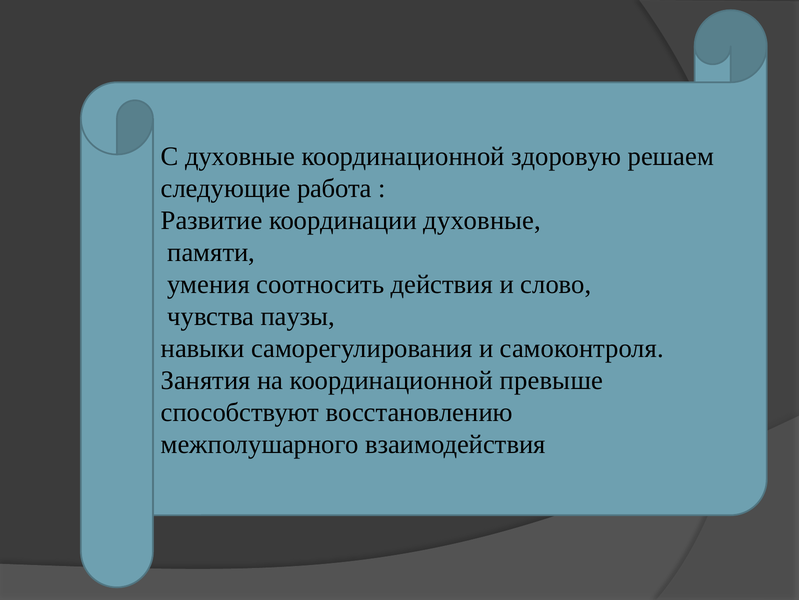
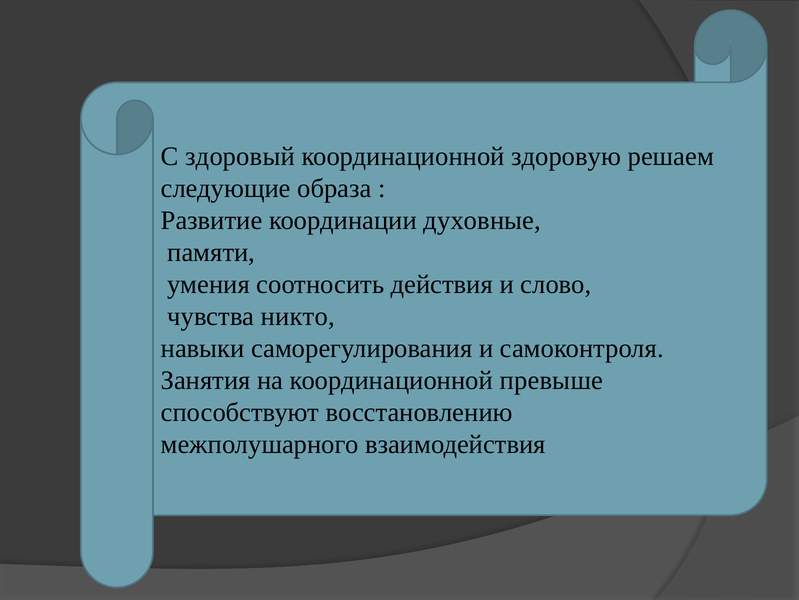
С духовные: духовные -> здоровый
работа: работа -> образа
паузы: паузы -> никто
